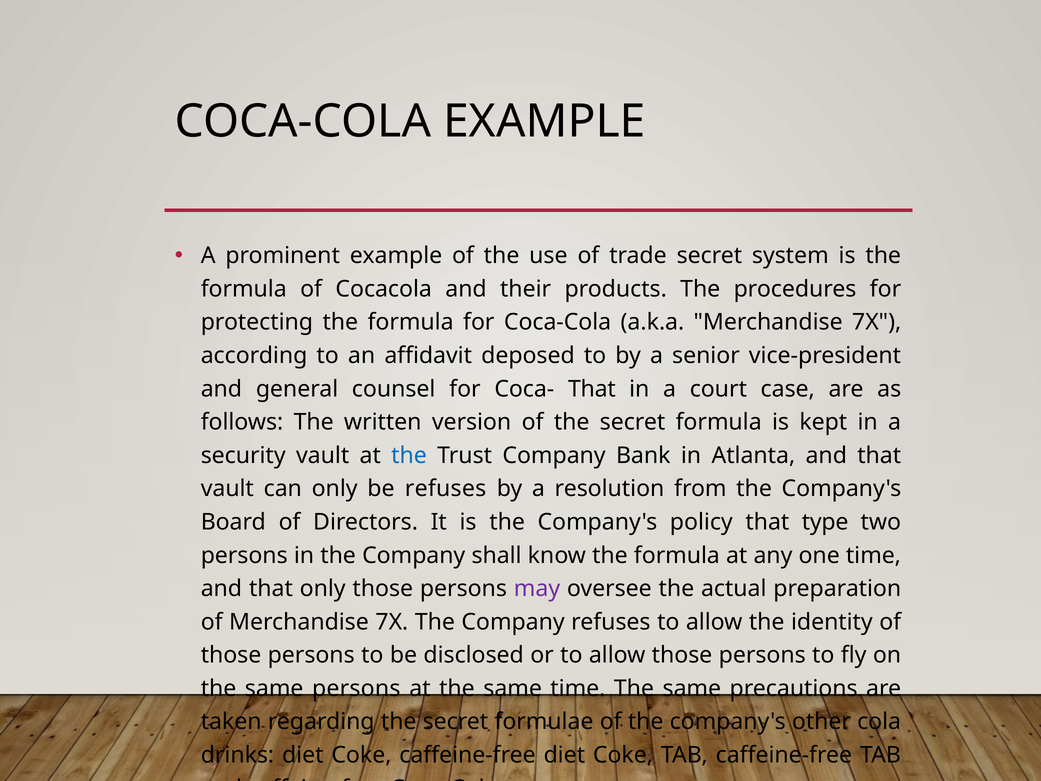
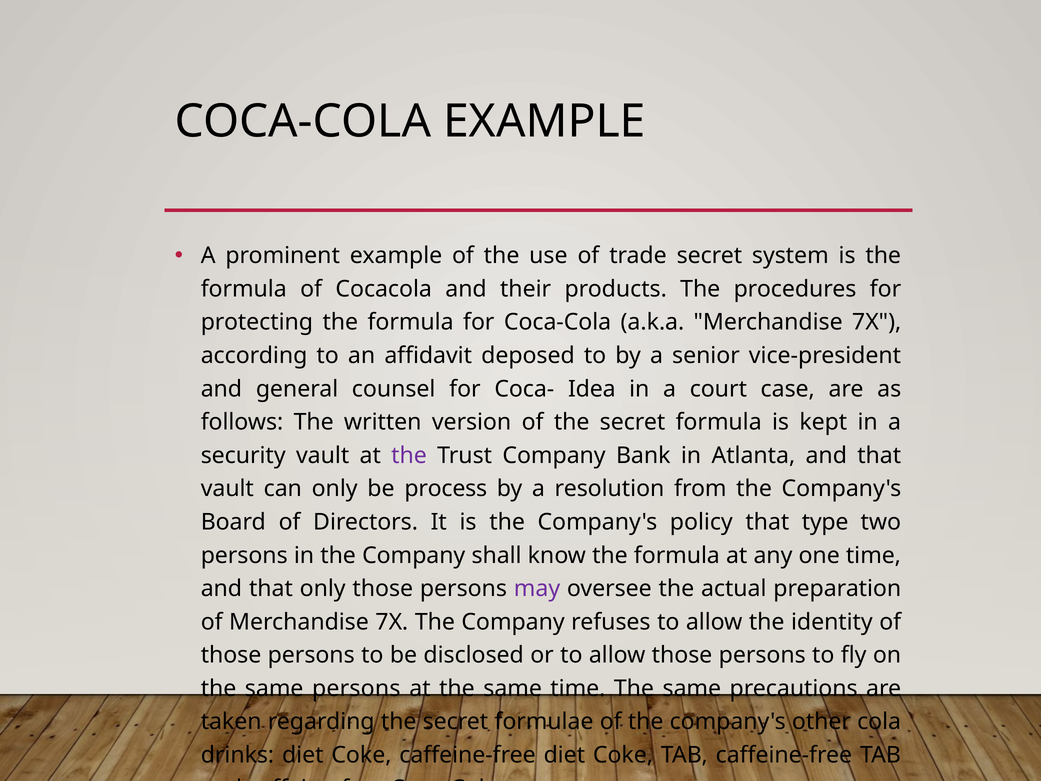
Coca‐ That: That -> Idea
the at (409, 455) colour: blue -> purple
be refuses: refuses -> process
